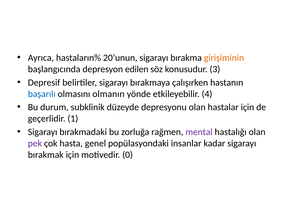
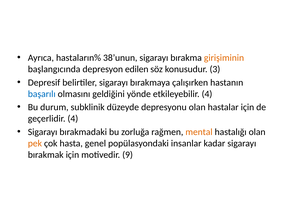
20’unun: 20’unun -> 38’unun
olmanın: olmanın -> geldiğini
geçerlidir 1: 1 -> 4
mental colour: purple -> orange
pek colour: purple -> orange
0: 0 -> 9
